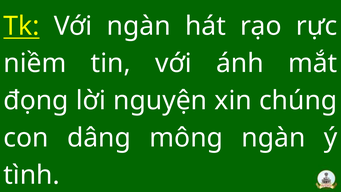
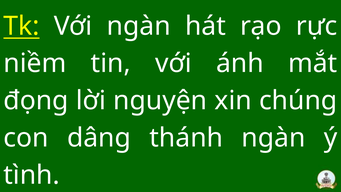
mông: mông -> thánh
